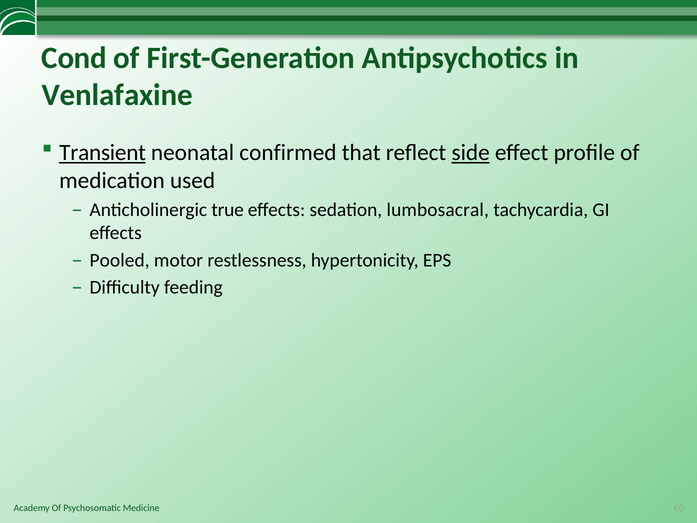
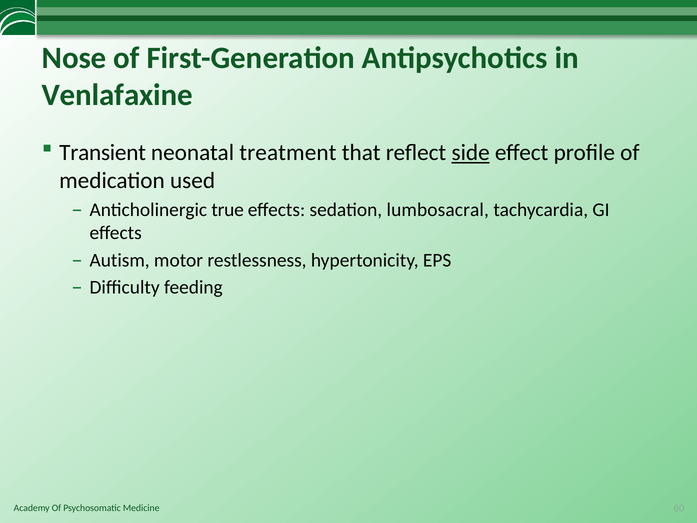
Cond: Cond -> Nose
Transient underline: present -> none
confirmed: confirmed -> treatment
Pooled: Pooled -> Autism
